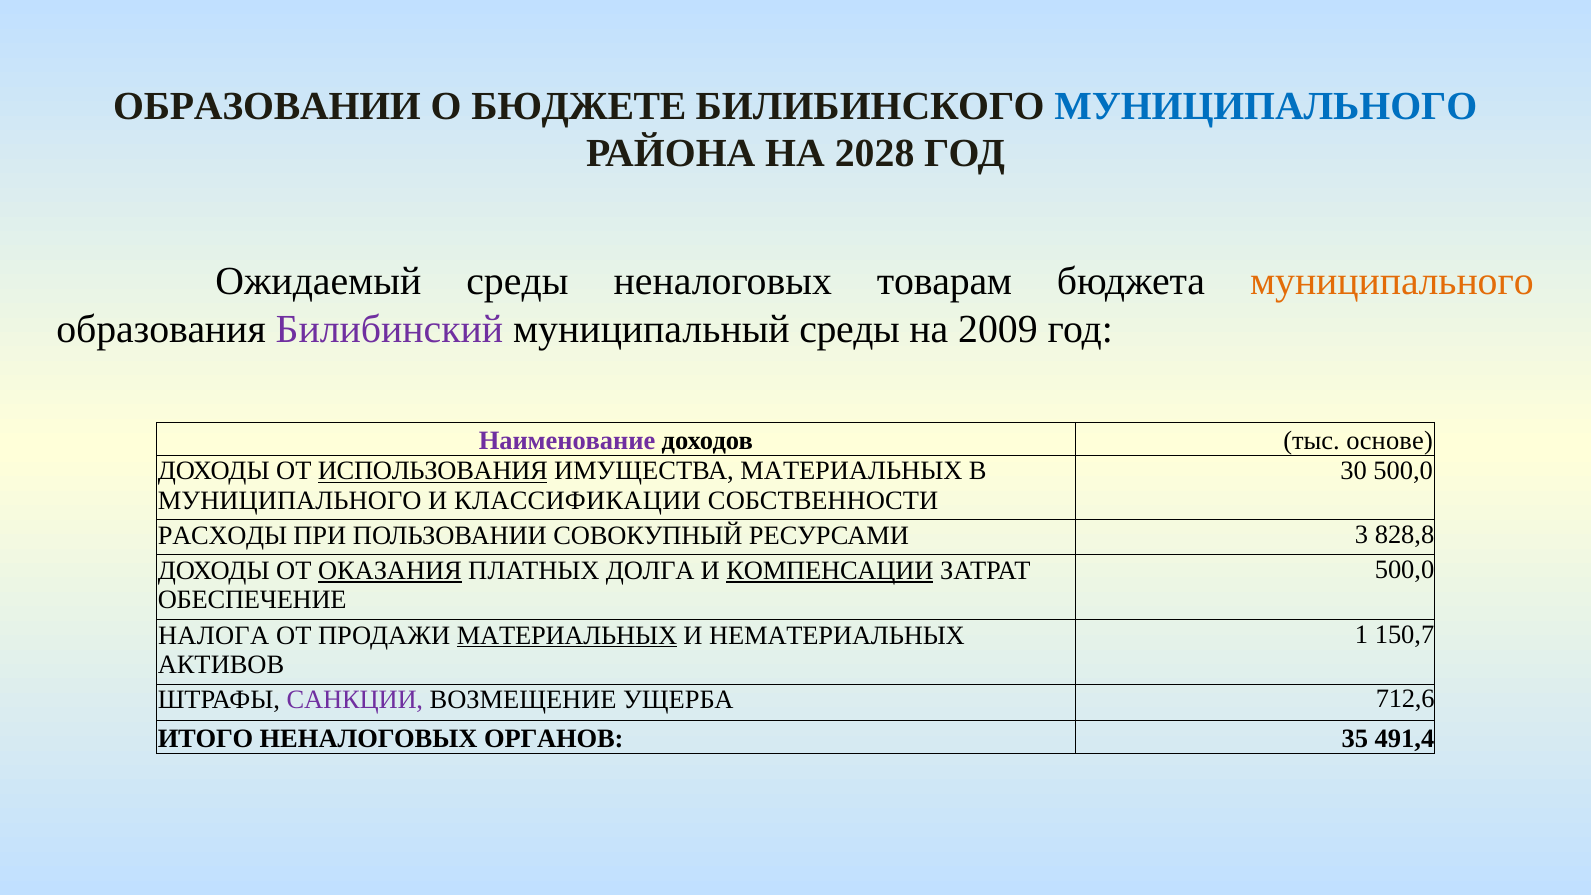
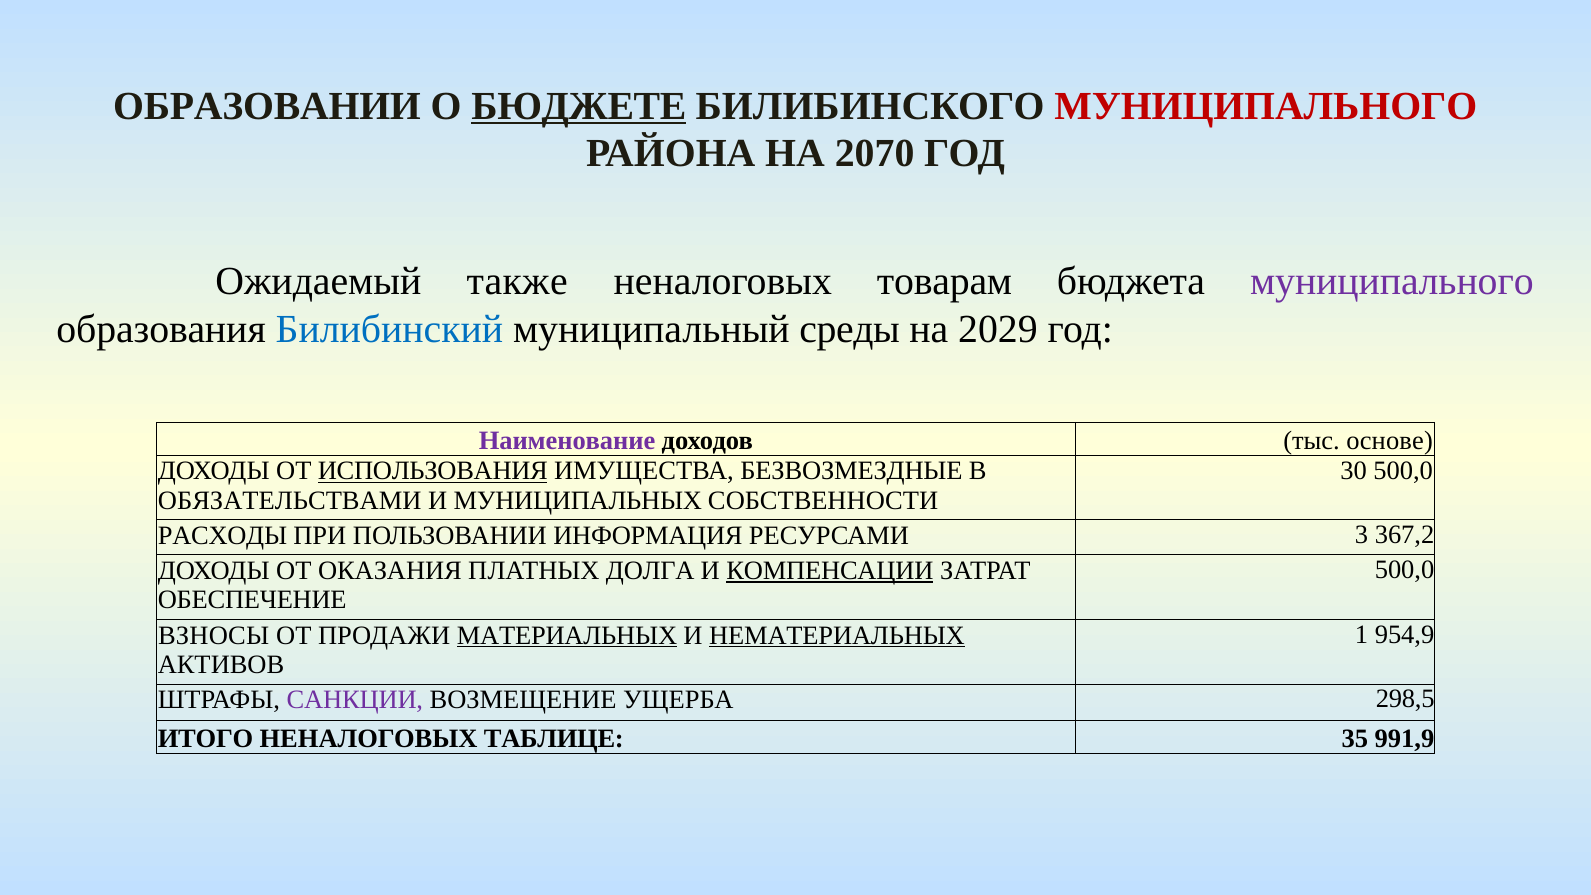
БЮДЖЕТЕ underline: none -> present
МУНИЦИПАЛЬНОГО at (1266, 106) colour: blue -> red
2028: 2028 -> 2070
Ожидаемый среды: среды -> также
муниципального at (1392, 281) colour: orange -> purple
Билибинский colour: purple -> blue
2009: 2009 -> 2029
ИМУЩЕСТВА МАТЕРИАЛЬНЫХ: МАТЕРИАЛЬНЫХ -> БЕЗВОЗМЕЗДНЫЕ
МУНИЦИПАЛЬНОГО at (290, 501): МУНИЦИПАЛЬНОГО -> ОБЯЗАТЕЛЬСТВАМИ
КЛАССИФИКАЦИИ: КЛАССИФИКАЦИИ -> МУНИЦИПАЛЬНЫХ
СОВОКУПНЫЙ: СОВОКУПНЫЙ -> ИНФОРМАЦИЯ
828,8: 828,8 -> 367,2
ОКАЗАНИЯ underline: present -> none
150,7: 150,7 -> 954,9
НАЛОГА: НАЛОГА -> ВЗНОСЫ
НЕМАТЕРИАЛЬНЫХ underline: none -> present
712,6: 712,6 -> 298,5
ОРГАНОВ: ОРГАНОВ -> ТАБЛИЦЕ
491,4: 491,4 -> 991,9
